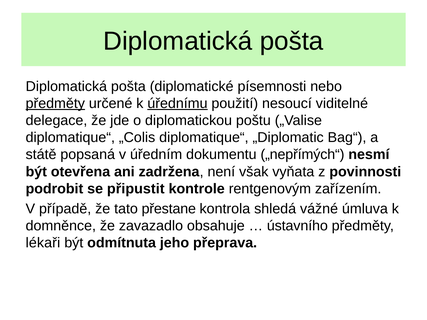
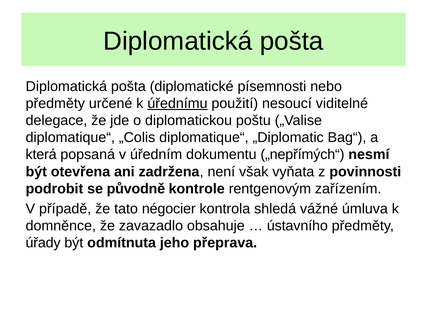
předměty at (55, 103) underline: present -> none
státě: státě -> která
připustit: připustit -> původně
přestane: přestane -> négocier
lékaři: lékaři -> úřady
